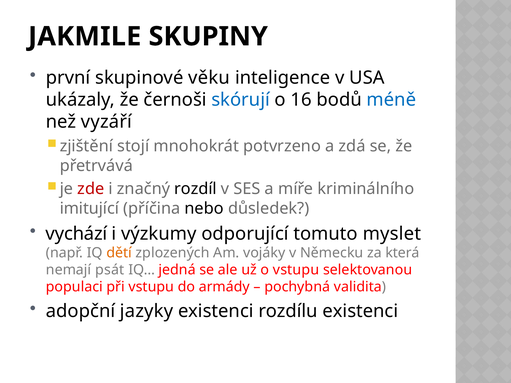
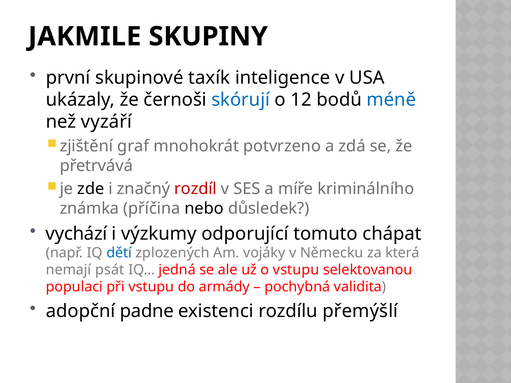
věku: věku -> taxík
16: 16 -> 12
stojí: stojí -> graf
zde colour: red -> black
rozdíl colour: black -> red
imitující: imitující -> známka
myslet: myslet -> chápat
dětí colour: orange -> blue
jazyky: jazyky -> padne
rozdílu existenci: existenci -> přemýšlí
